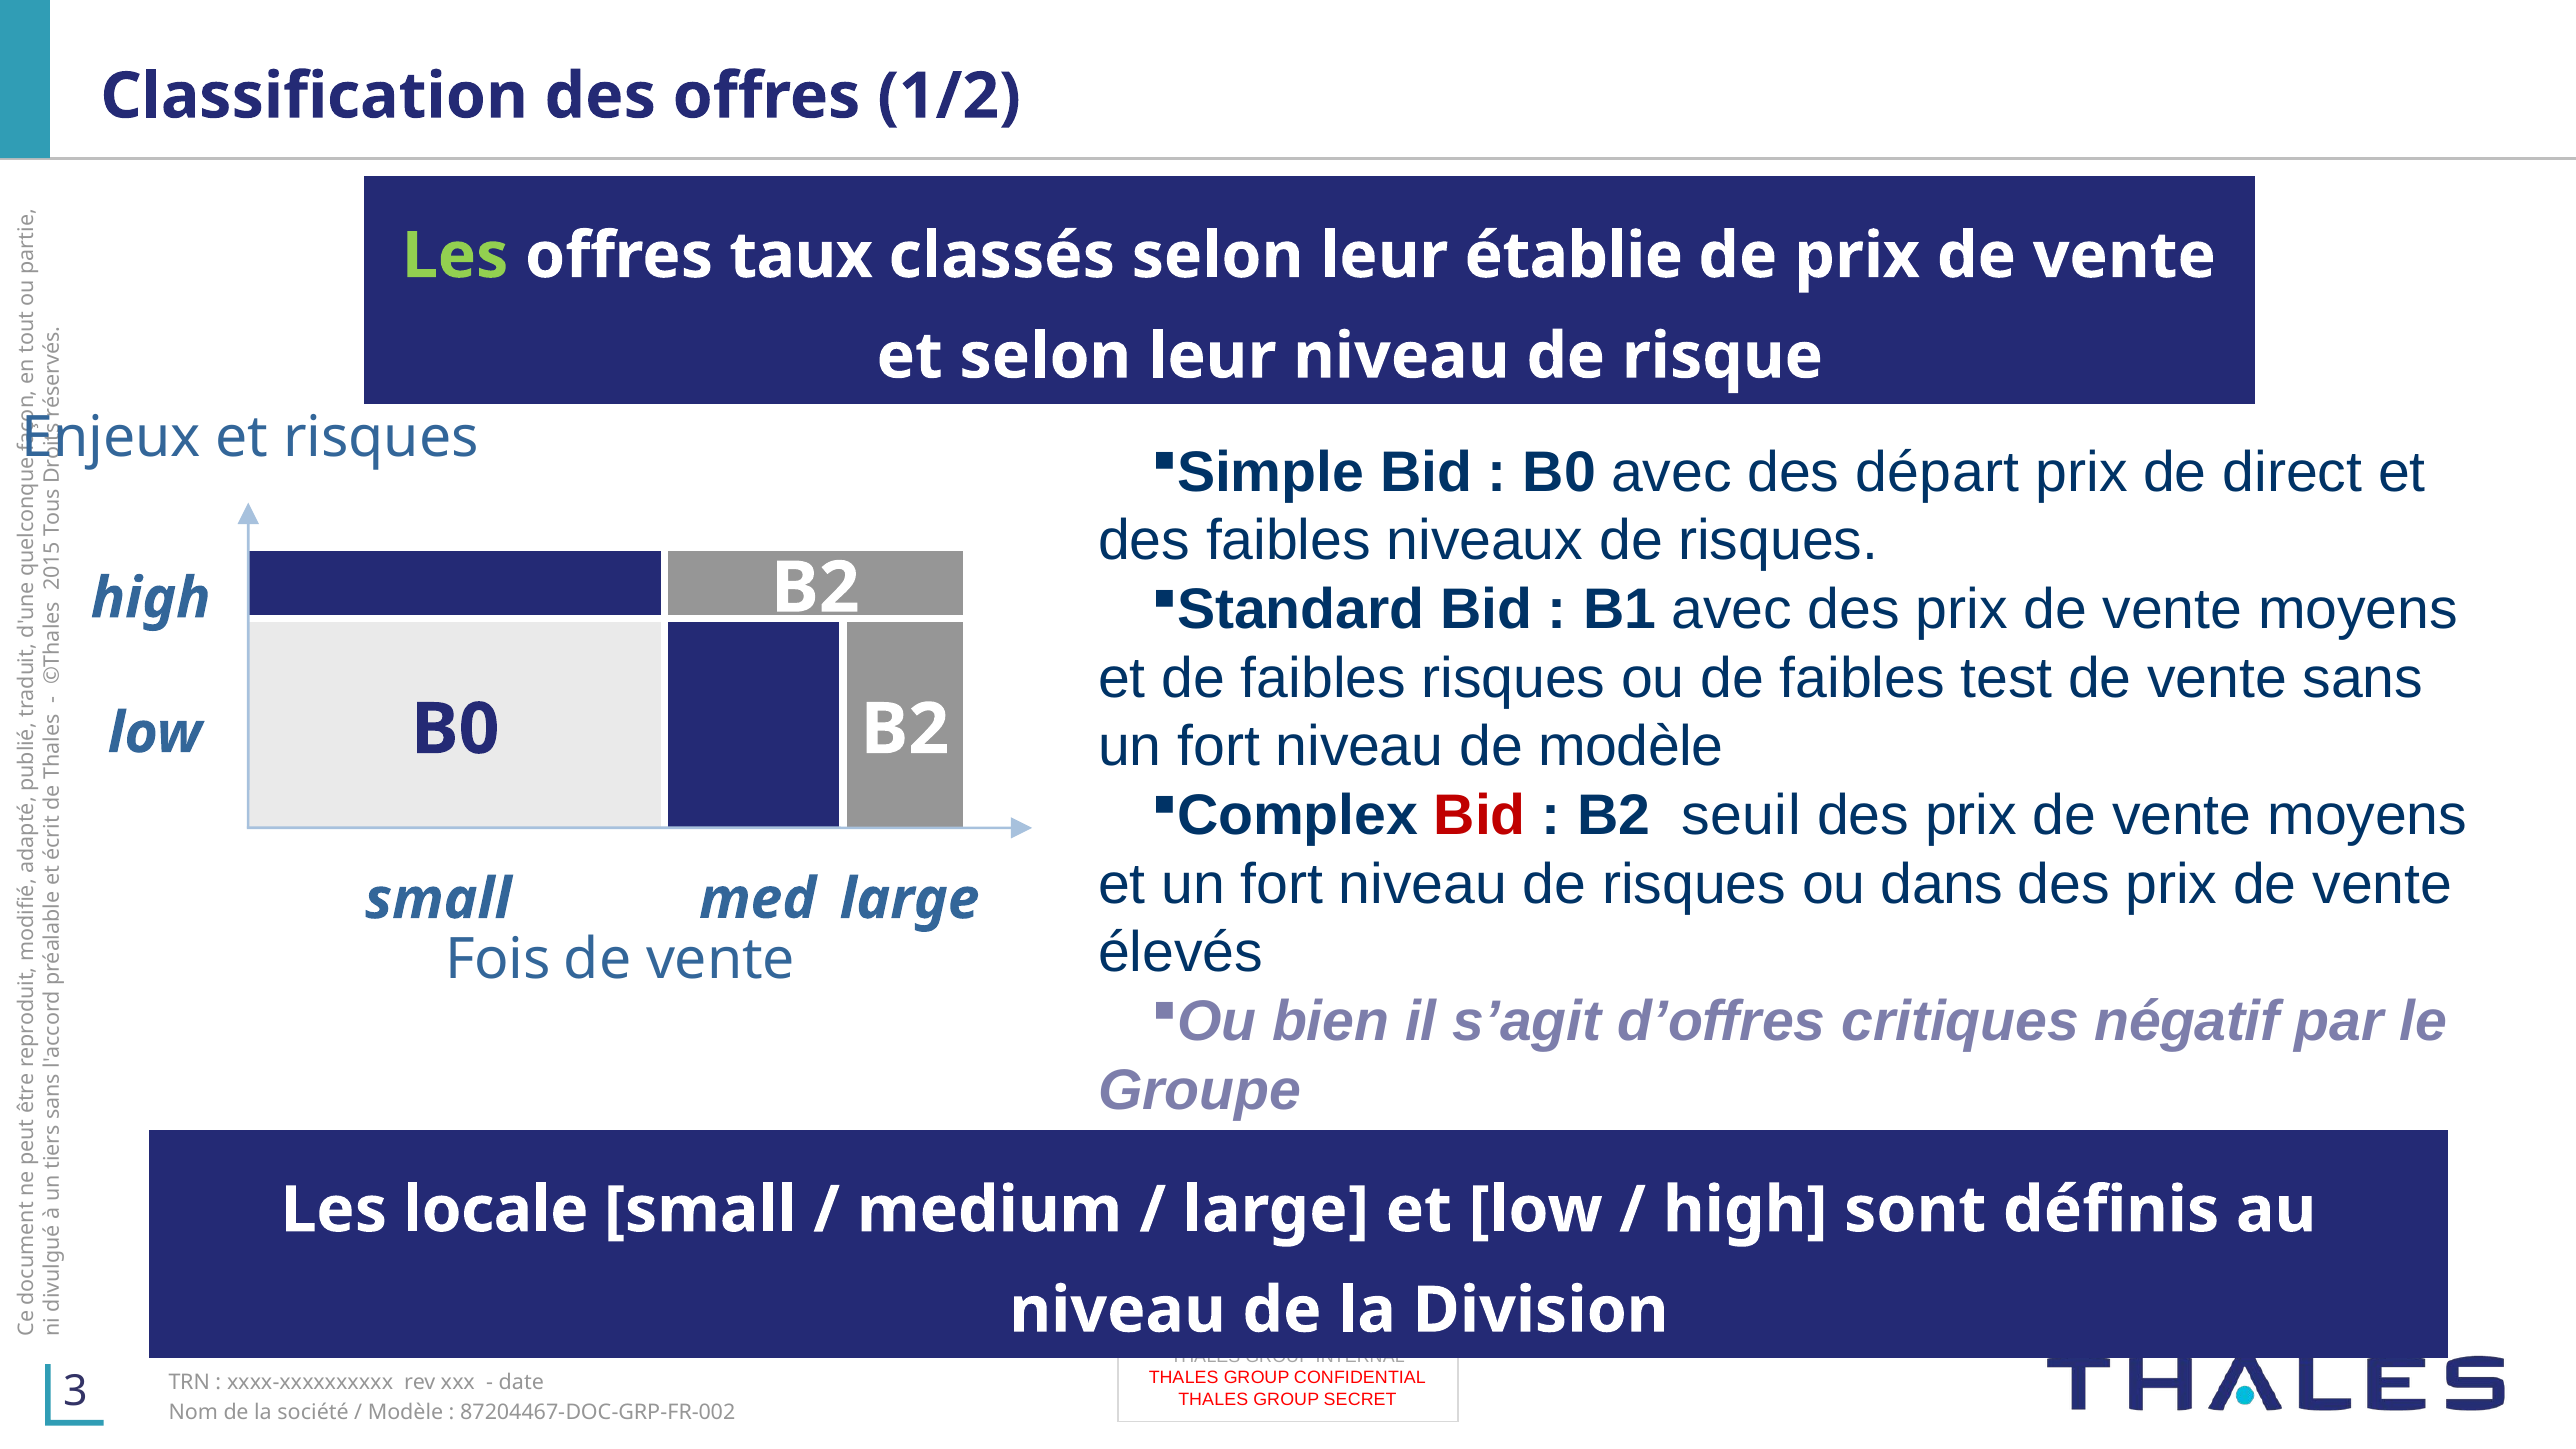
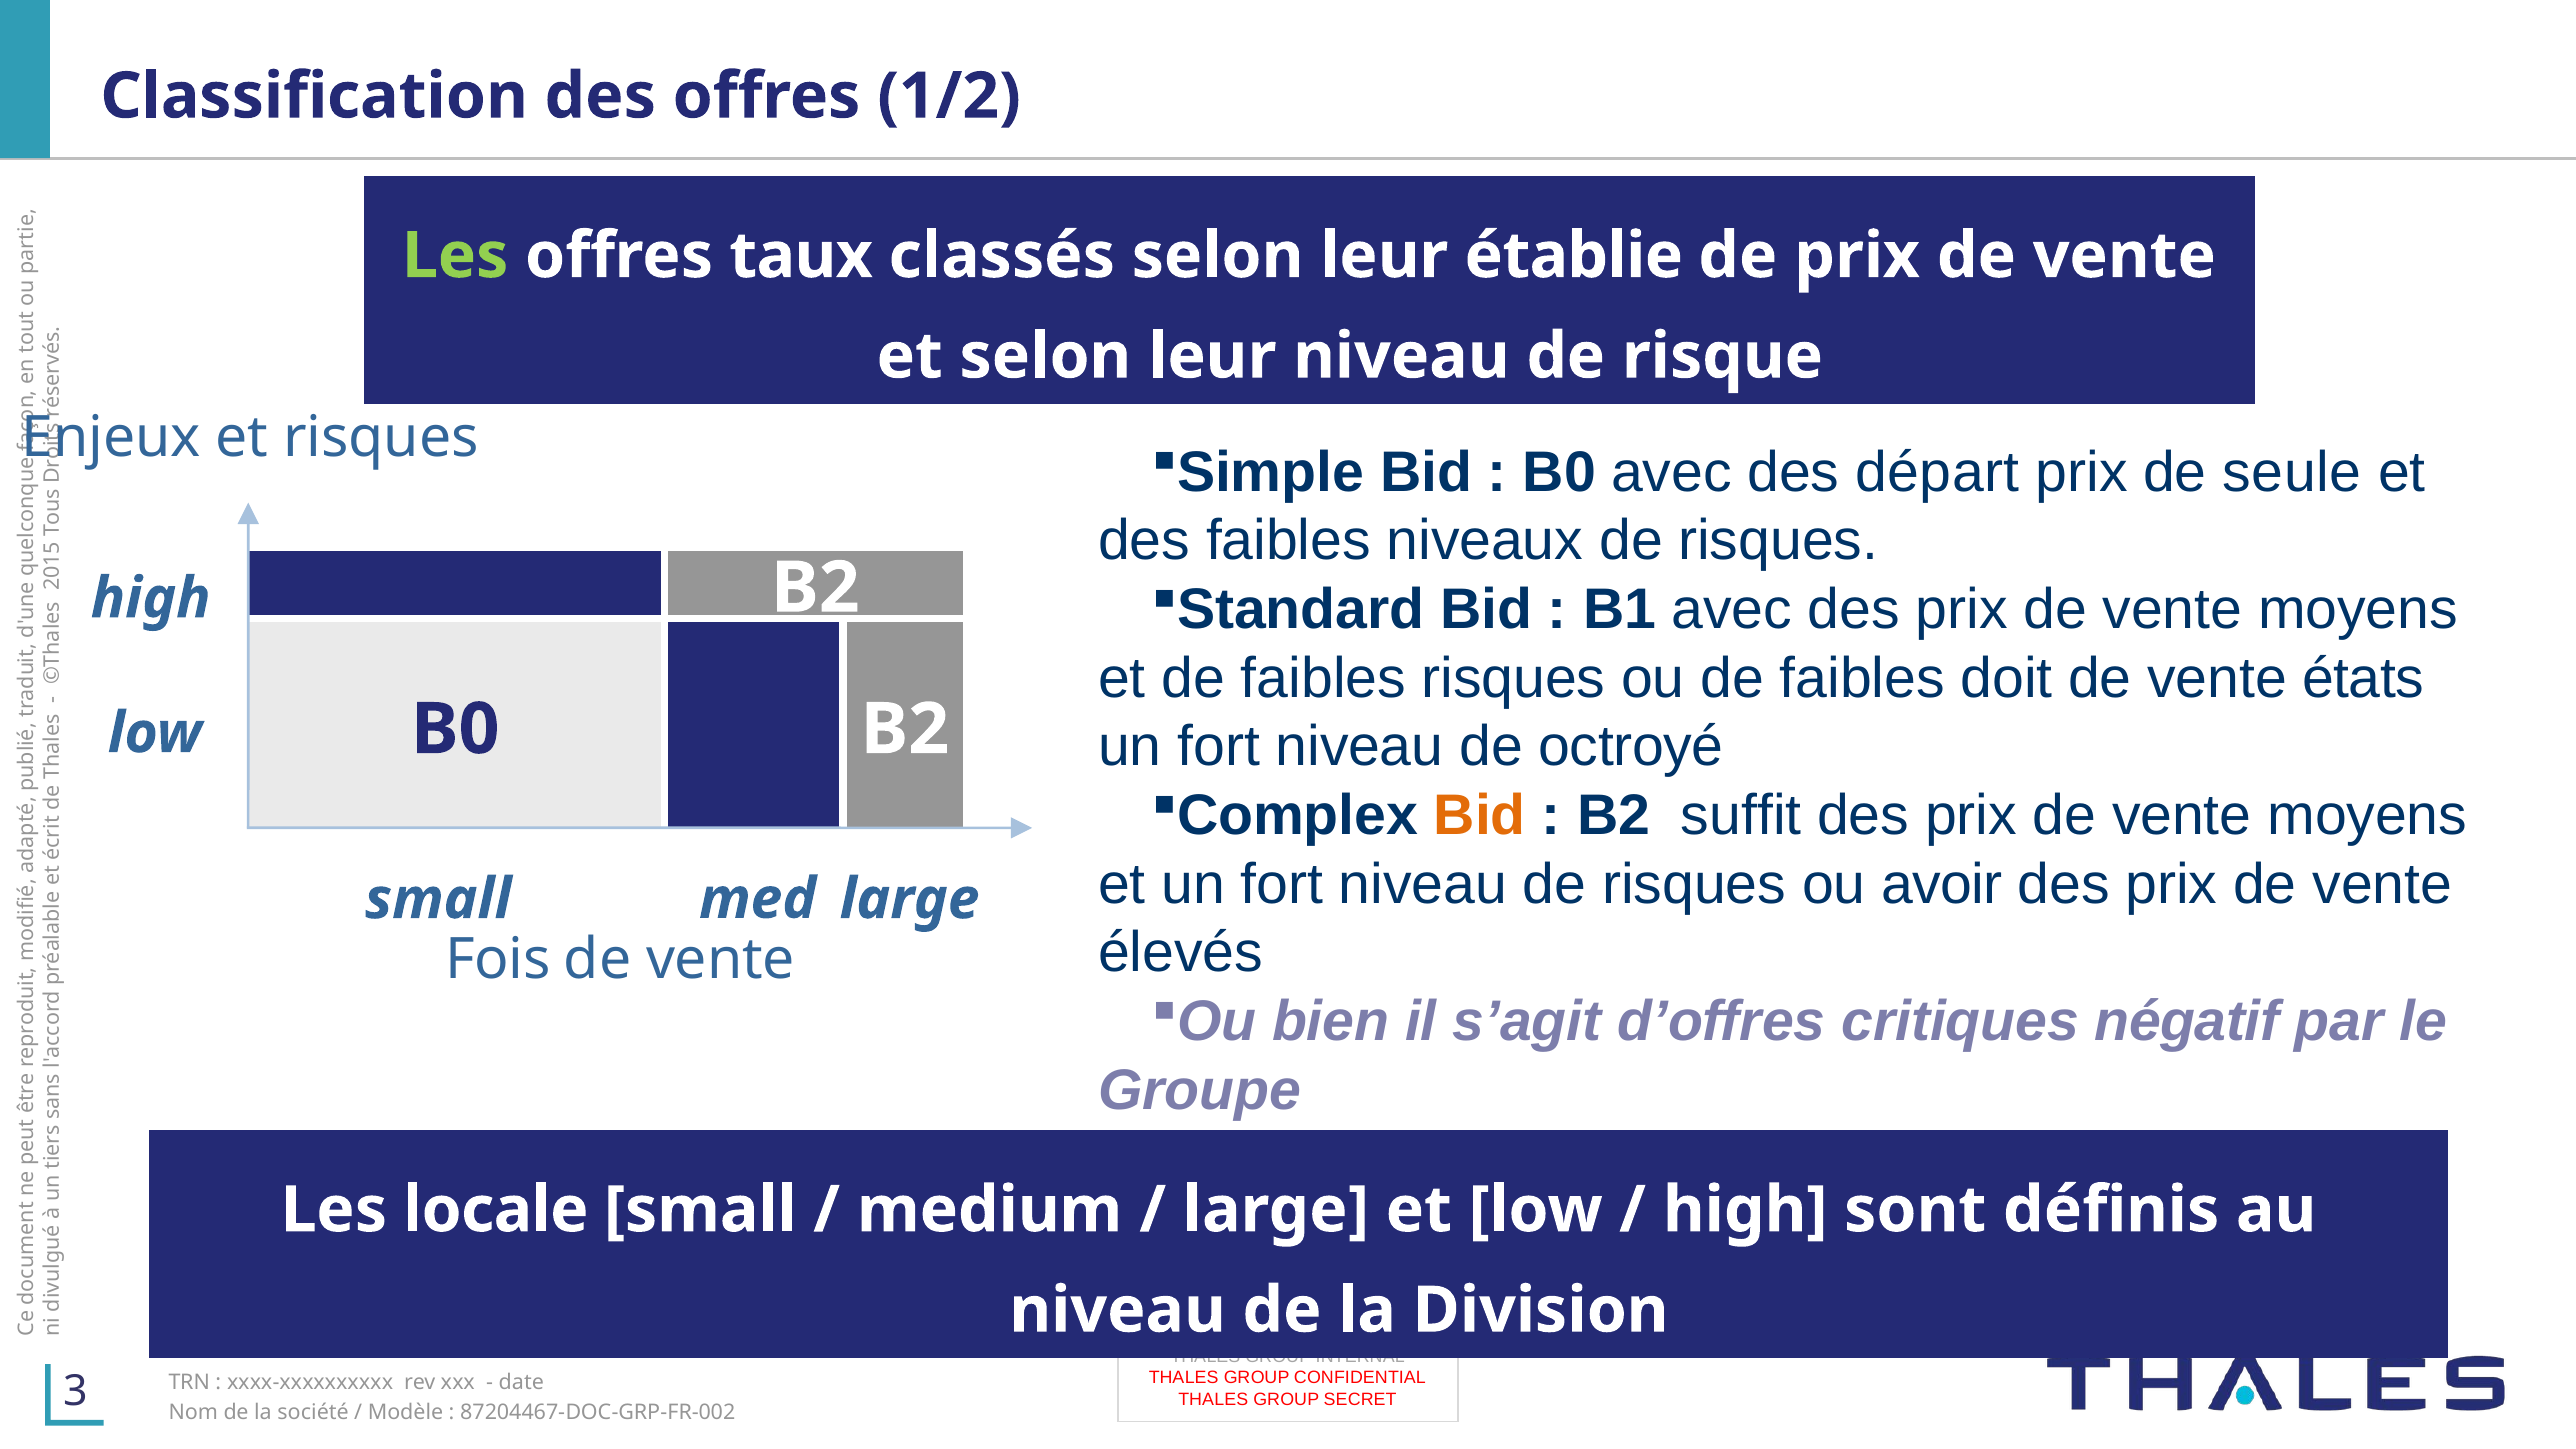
direct: direct -> seule
test: test -> doit
sans: sans -> états
de modèle: modèle -> octroyé
Bid at (1480, 816) colour: red -> orange
seuil: seuil -> suffit
dans: dans -> avoir
